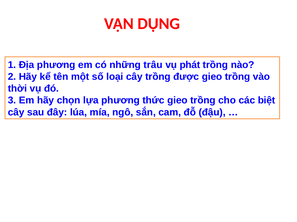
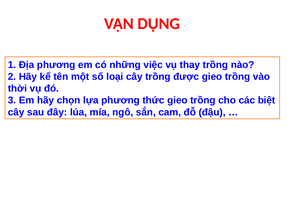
trâu: trâu -> việc
phát: phát -> thay
